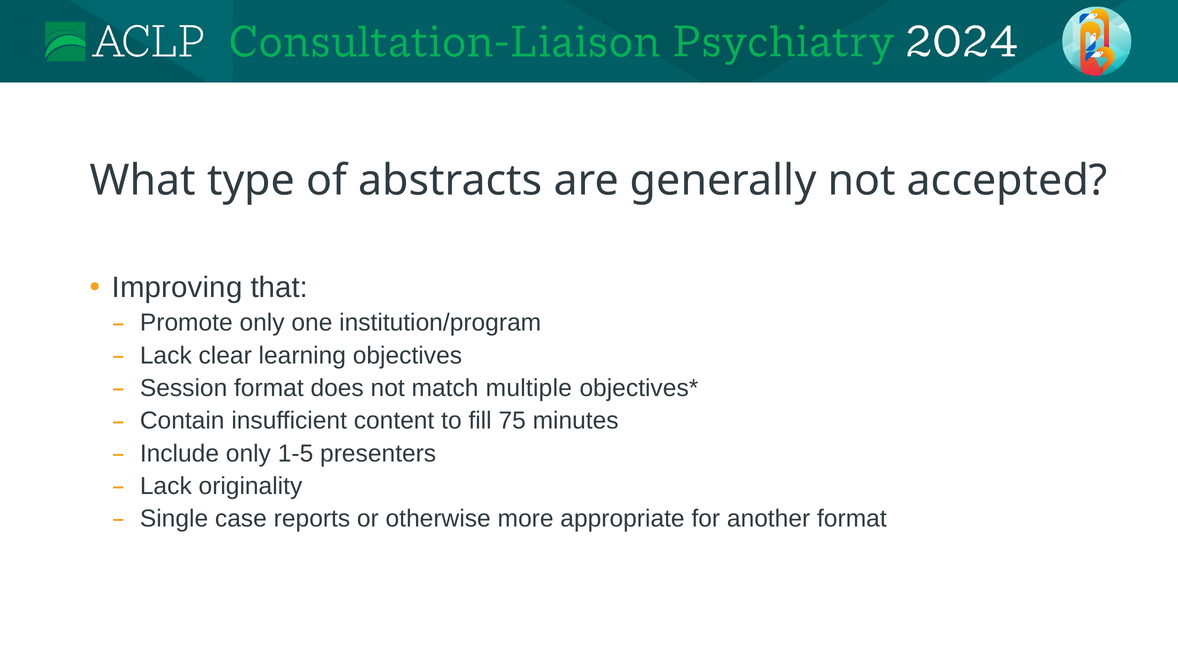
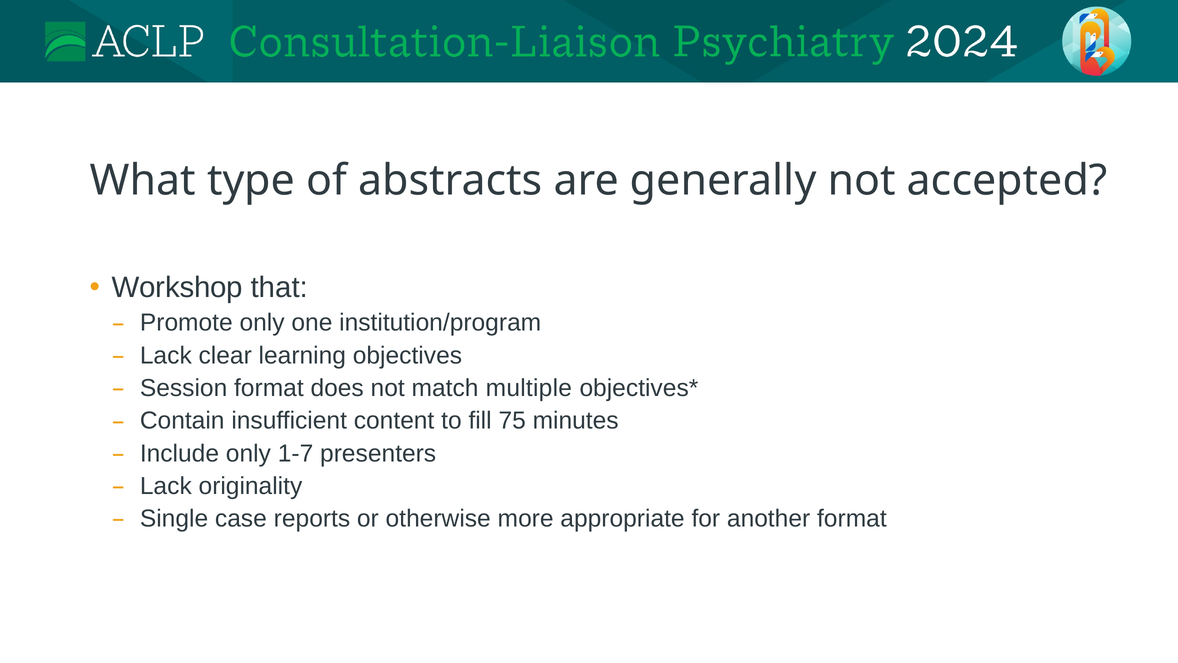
Improving: Improving -> Workshop
1-5: 1-5 -> 1-7
